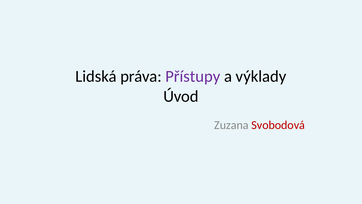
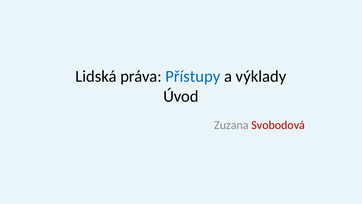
Přístupy colour: purple -> blue
